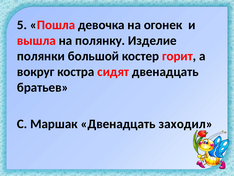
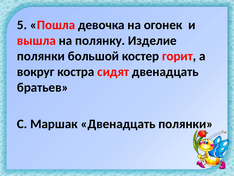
Двенадцать заходил: заходил -> полянки
